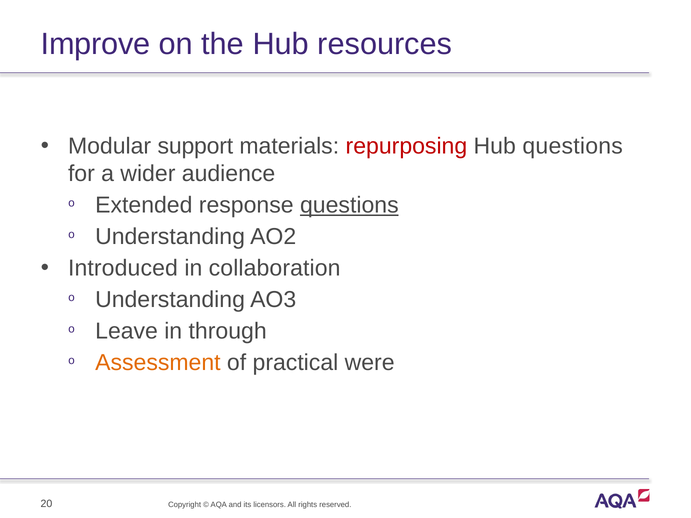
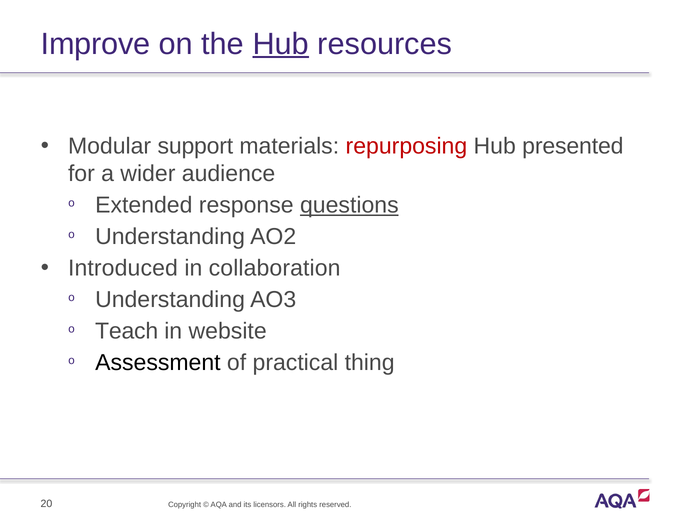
Hub at (281, 44) underline: none -> present
Hub questions: questions -> presented
Leave: Leave -> Teach
through: through -> website
Assessment colour: orange -> black
were: were -> thing
